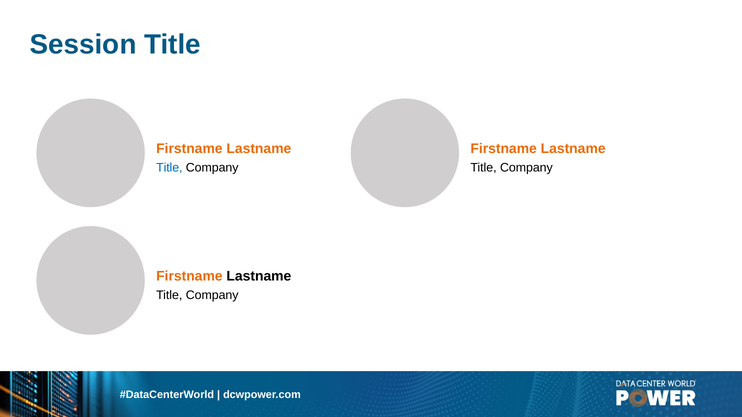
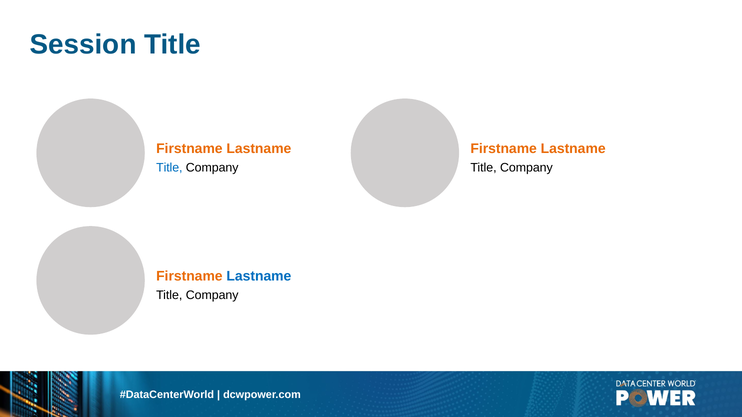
Lastname at (259, 277) colour: black -> blue
